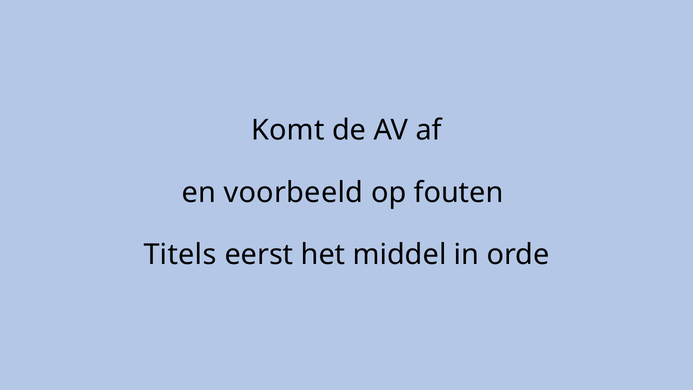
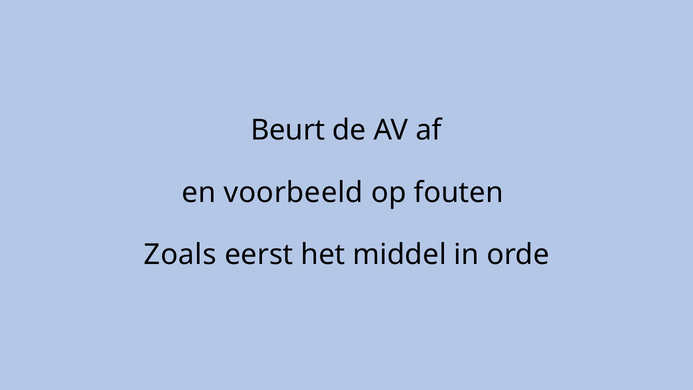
Komt: Komt -> Beurt
Titels: Titels -> Zoals
